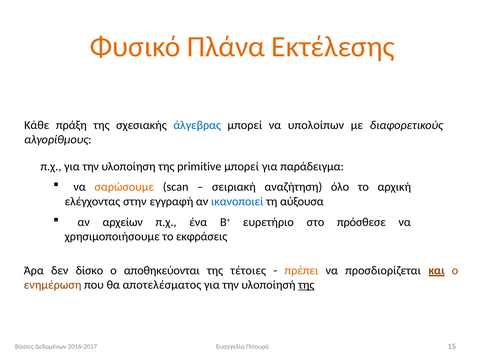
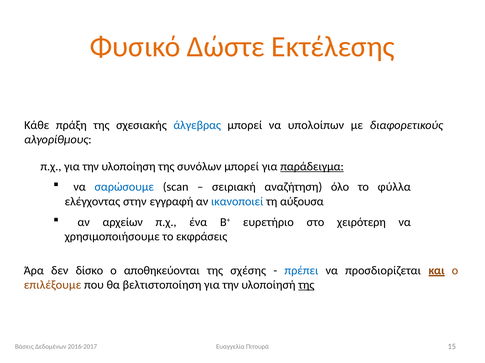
Πλάνα: Πλάνα -> Δώστε
primitive: primitive -> συνόλων
παράδειγμα underline: none -> present
σαρώσουμε colour: orange -> blue
αρχική: αρχική -> φύλλα
πρόσθεσε: πρόσθεσε -> χειρότερη
τέτοιες: τέτοιες -> σχέσης
πρέπει colour: orange -> blue
ενημέρωση: ενημέρωση -> επιλέξουμε
αποτελέσματος: αποτελέσματος -> βελτιστοποίηση
